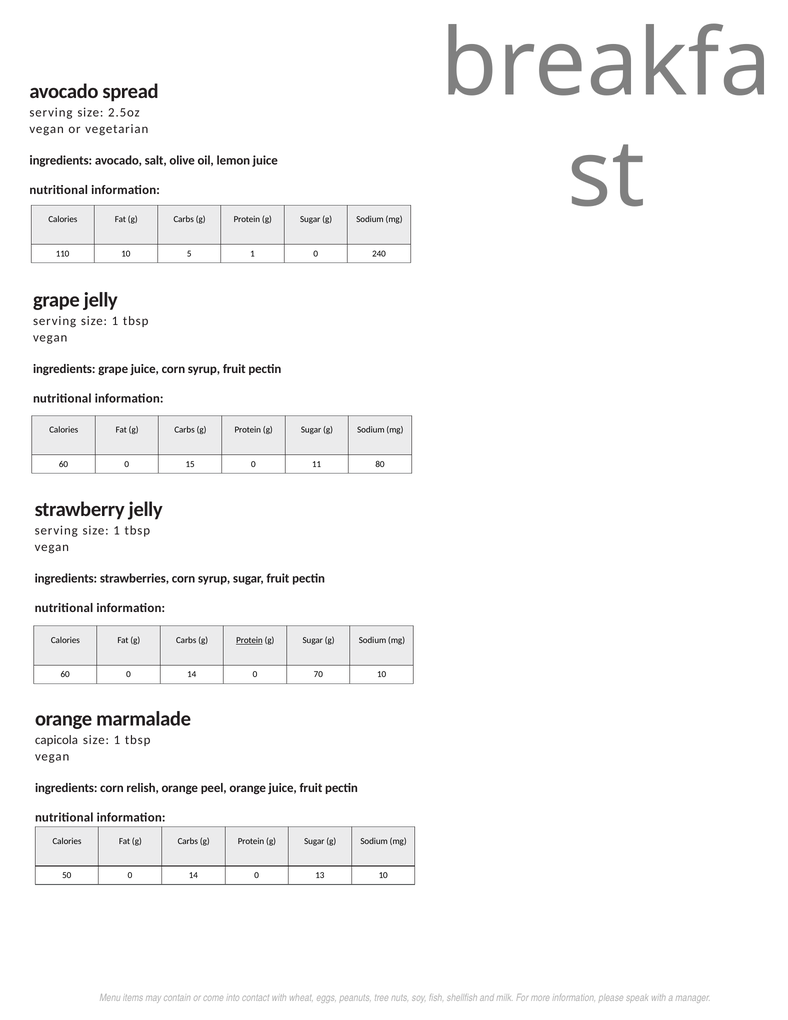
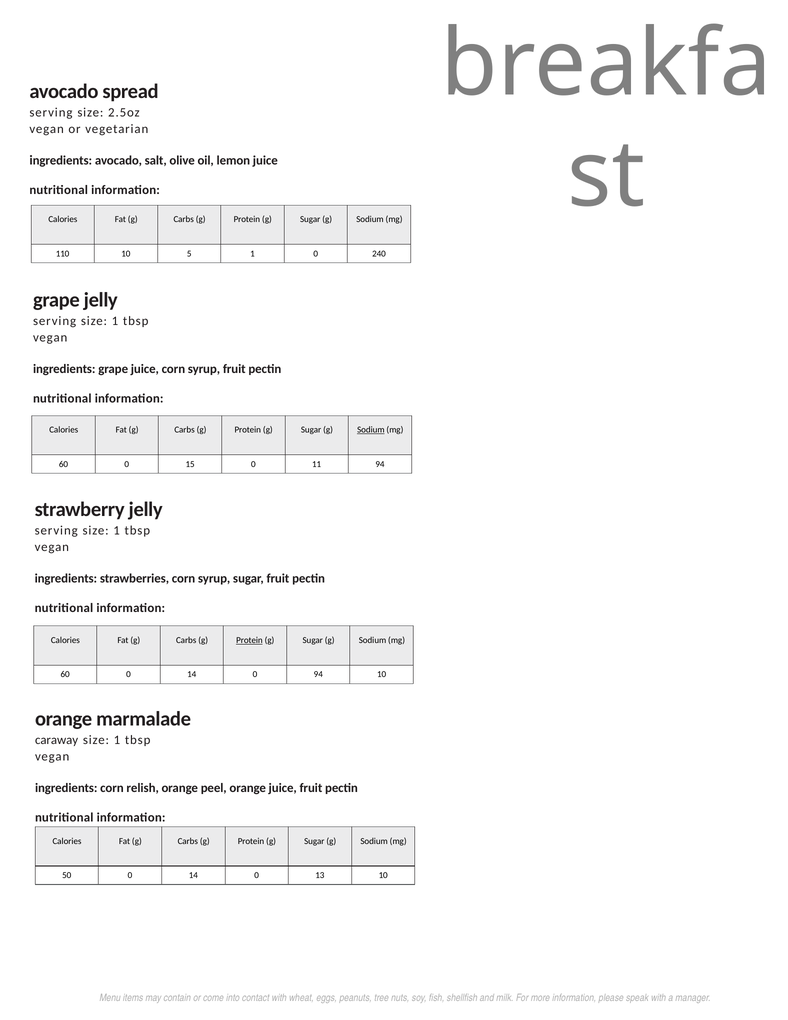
Sodium at (371, 430) underline: none -> present
11 80: 80 -> 94
0 70: 70 -> 94
capicola: capicola -> caraway
